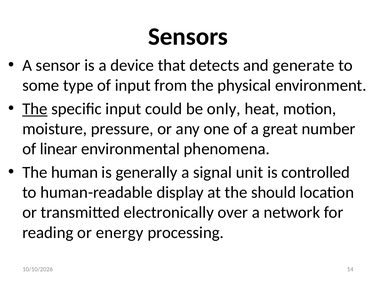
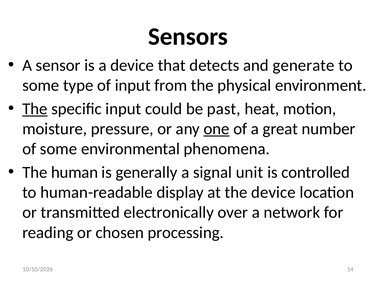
only: only -> past
one underline: none -> present
of linear: linear -> some
the should: should -> device
energy: energy -> chosen
